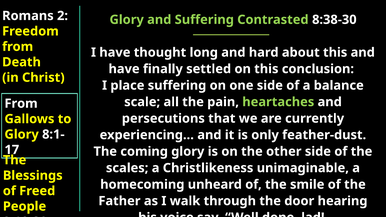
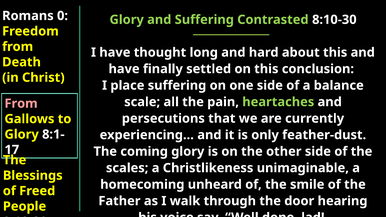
2: 2 -> 0
8:38-30: 8:38-30 -> 8:10-30
From at (21, 104) colour: white -> pink
